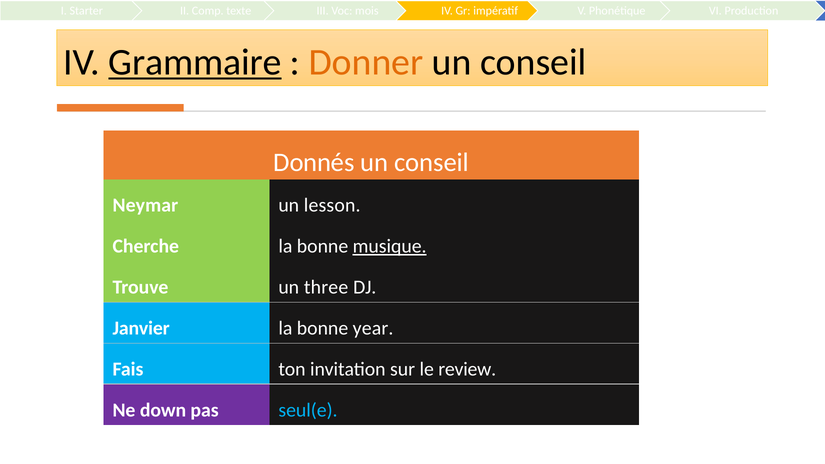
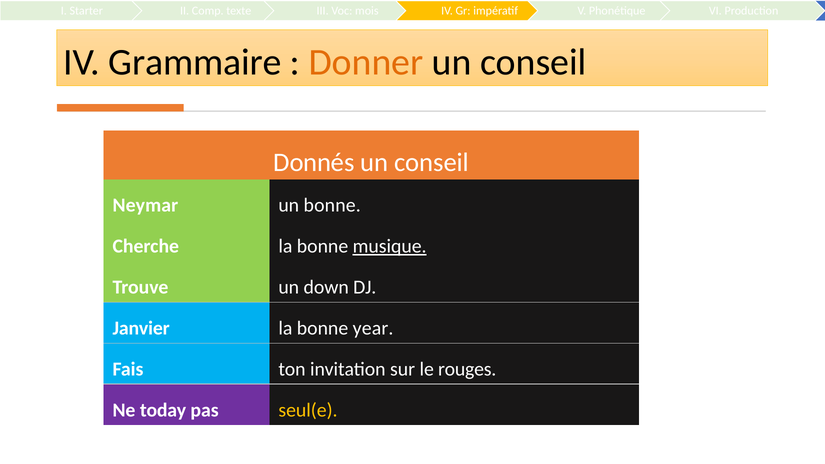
Grammaire underline: present -> none
un lesson: lesson -> bonne
three: three -> down
review: review -> rouges
down: down -> today
seul(e colour: light blue -> yellow
